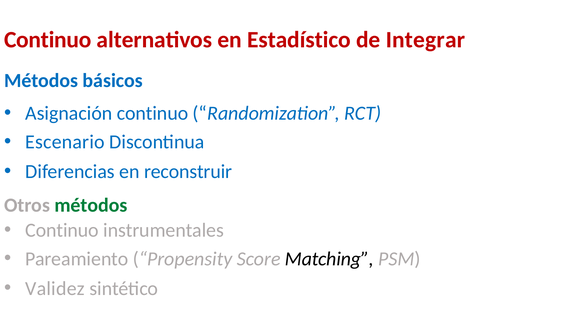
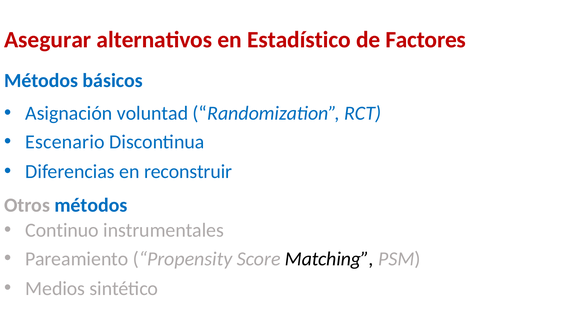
Continuo at (48, 40): Continuo -> Asegurar
Integrar: Integrar -> Factores
Asignación continuo: continuo -> voluntad
métodos at (91, 205) colour: green -> blue
Validez: Validez -> Medios
